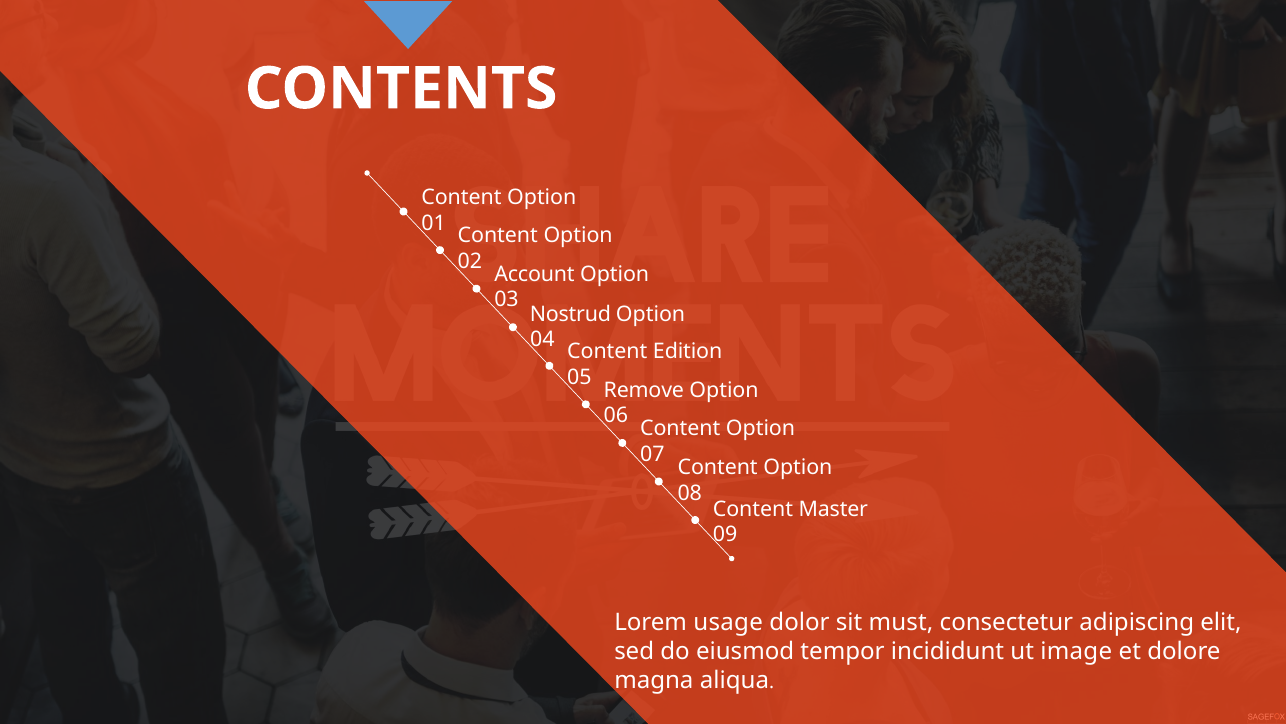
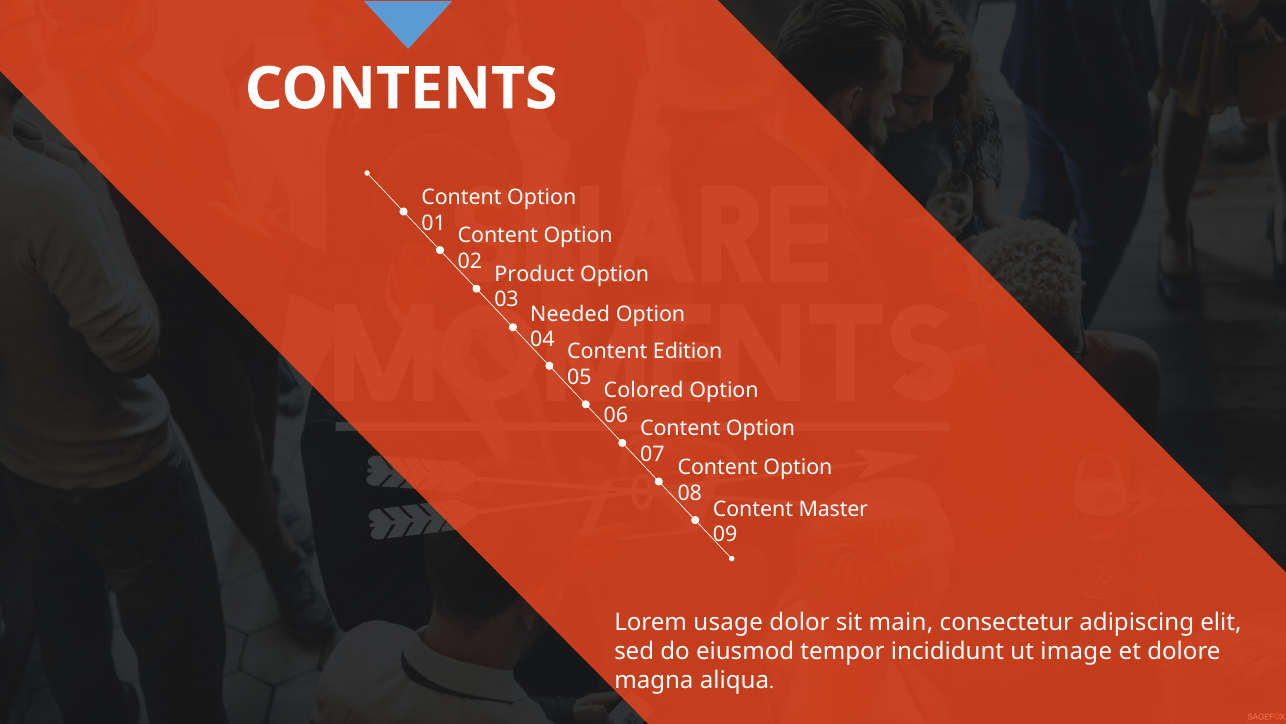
Account: Account -> Product
Nostrud: Nostrud -> Needed
Remove: Remove -> Colored
must: must -> main
